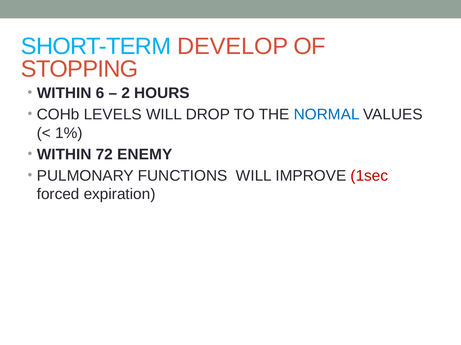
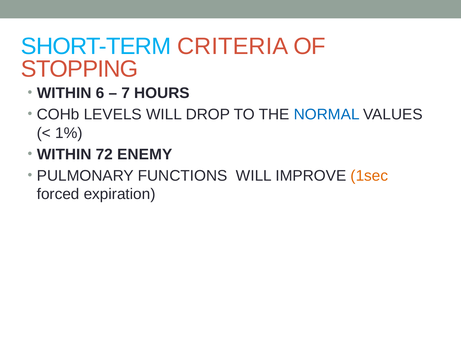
DEVELOP: DEVELOP -> CRITERIA
2: 2 -> 7
1sec colour: red -> orange
